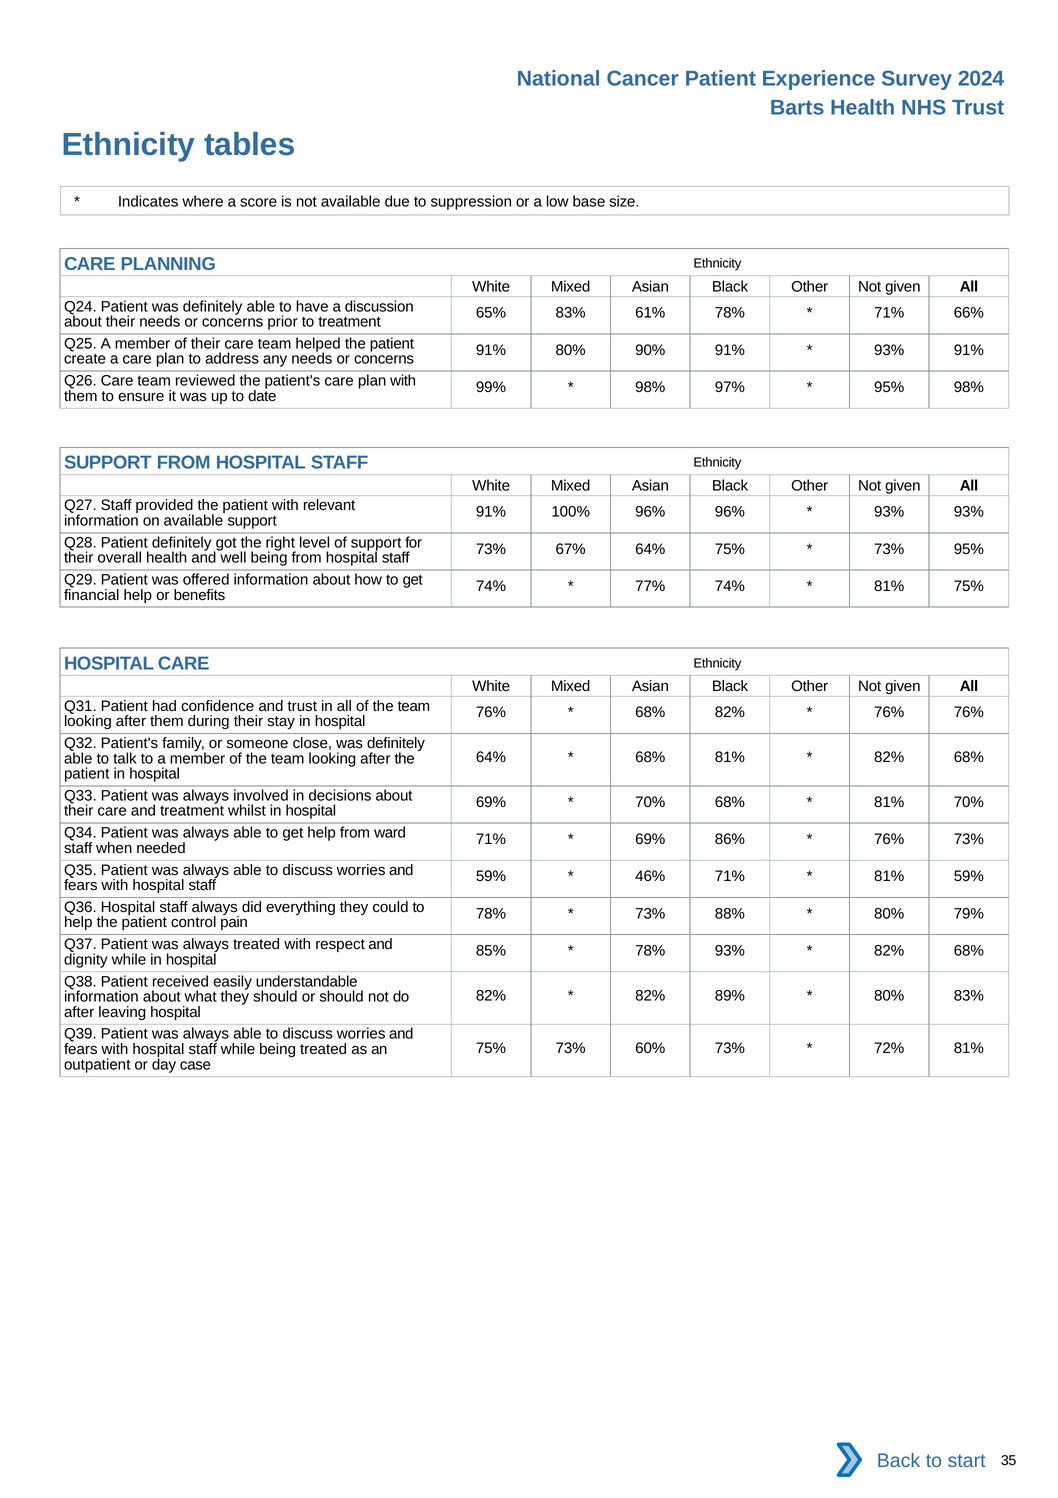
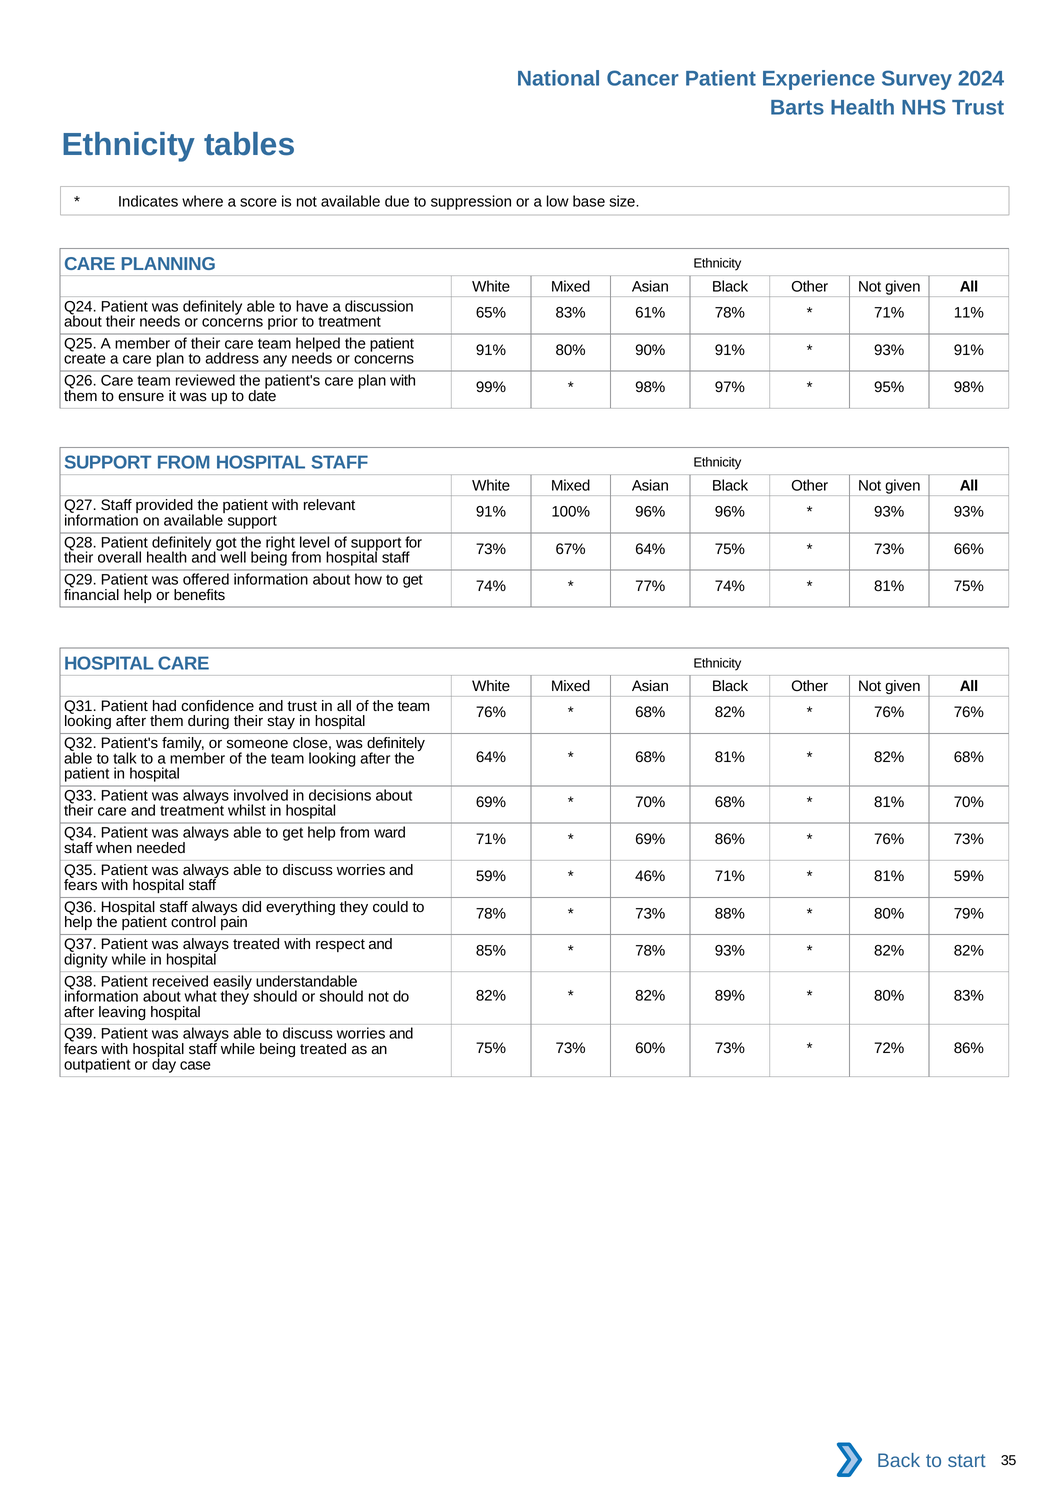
66%: 66% -> 11%
73% 95%: 95% -> 66%
68% at (969, 950): 68% -> 82%
72% 81%: 81% -> 86%
